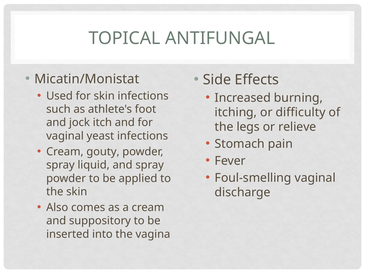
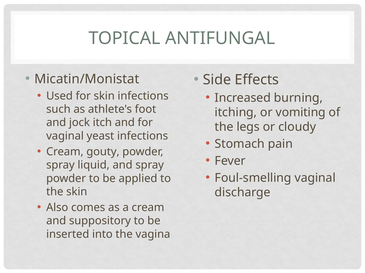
difficulty: difficulty -> vomiting
relieve: relieve -> cloudy
